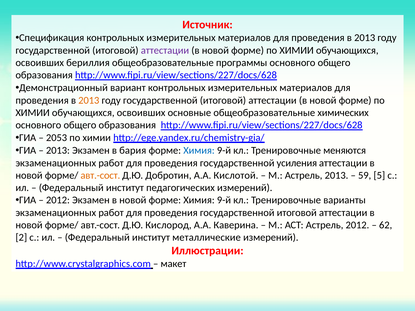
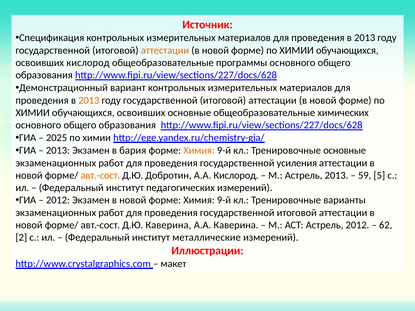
аттестации at (165, 50) colour: purple -> orange
освоивших бериллия: бериллия -> кислород
2053: 2053 -> 2025
Химия at (199, 151) colour: blue -> orange
Тренировочные меняются: меняются -> основные
А.А Кислотой: Кислотой -> Кислород
Д.Ю Кислород: Кислород -> Каверина
